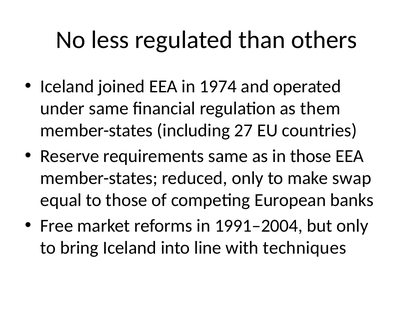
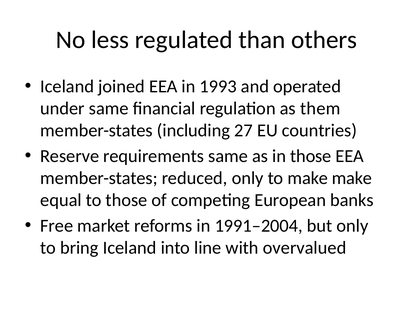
1974: 1974 -> 1993
make swap: swap -> make
techniques: techniques -> overvalued
